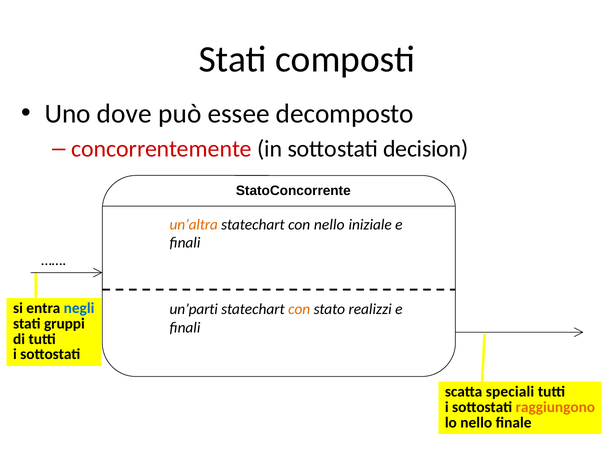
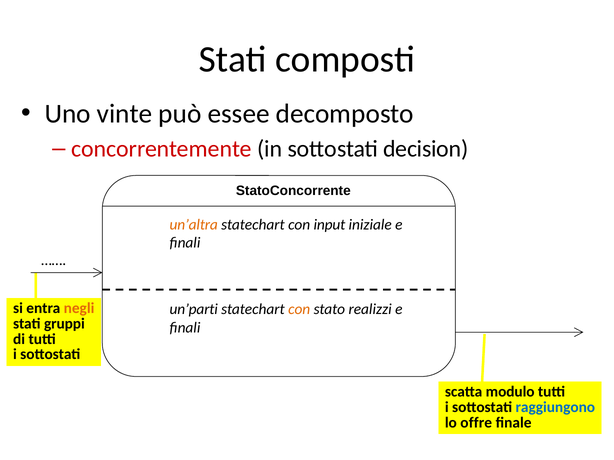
dove: dove -> vinte
con nello: nello -> input
negli colour: blue -> orange
speciali: speciali -> modulo
raggiungono colour: orange -> blue
lo nello: nello -> offre
